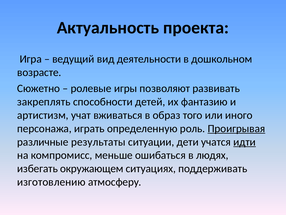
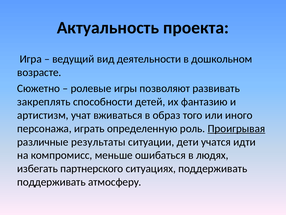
идти underline: present -> none
окружающем: окружающем -> партнерского
изготовлению at (51, 182): изготовлению -> поддерживать
